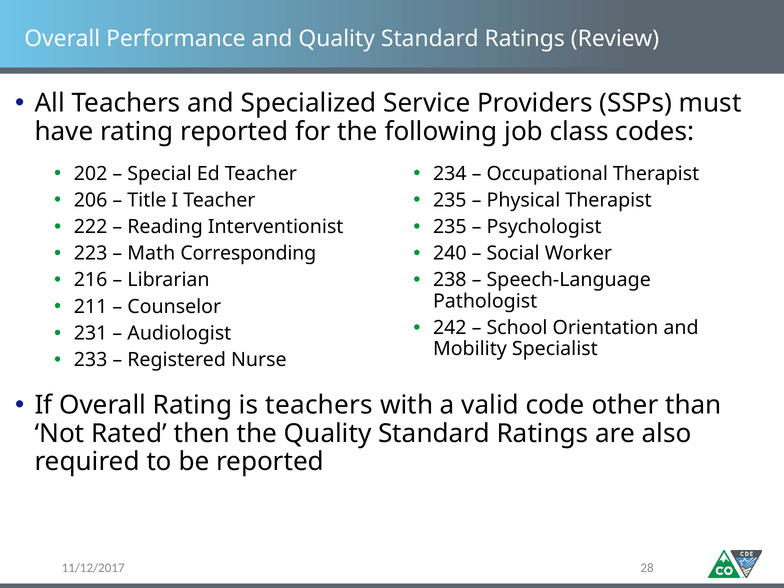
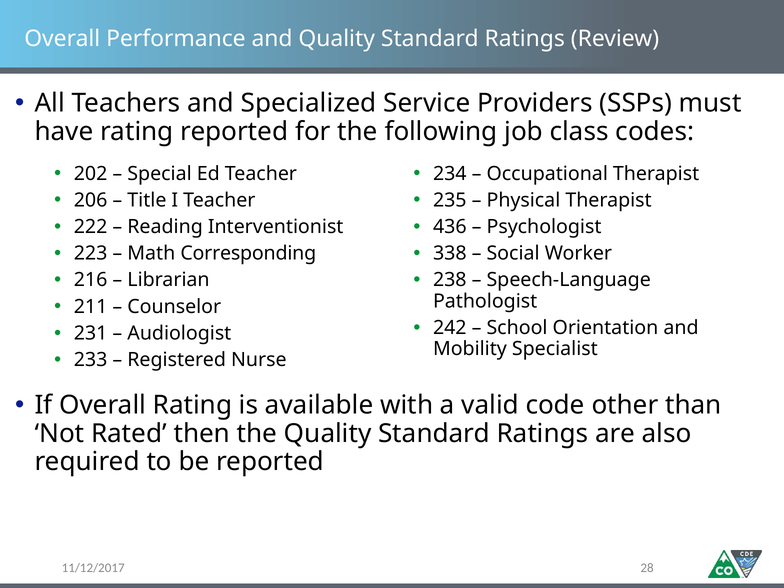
235 at (450, 227): 235 -> 436
240: 240 -> 338
is teachers: teachers -> available
